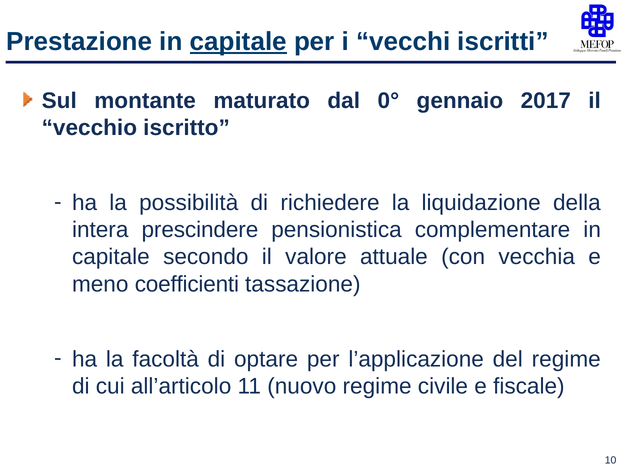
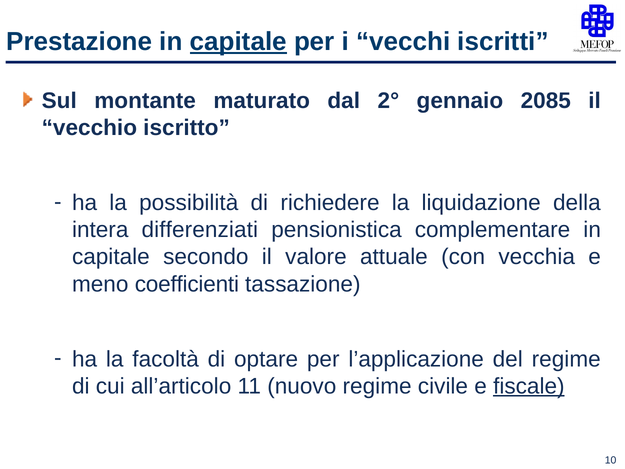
0°: 0° -> 2°
2017: 2017 -> 2085
prescindere: prescindere -> differenziati
fiscale underline: none -> present
